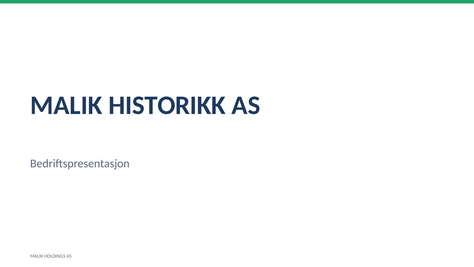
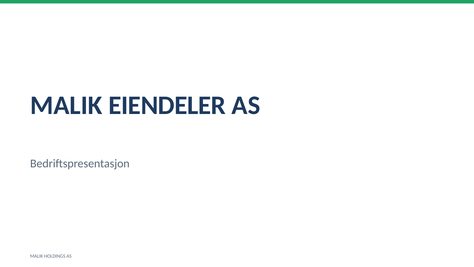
HISTORIKK: HISTORIKK -> EIENDELER
